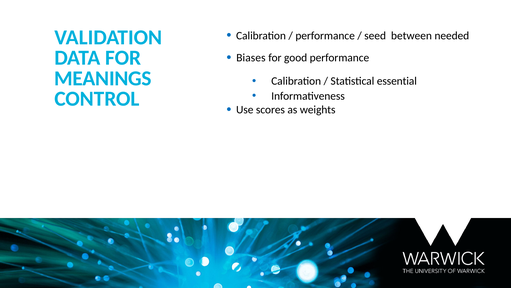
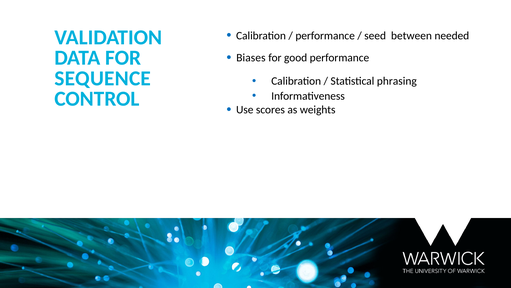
MEANINGS: MEANINGS -> SEQUENCE
essential: essential -> phrasing
